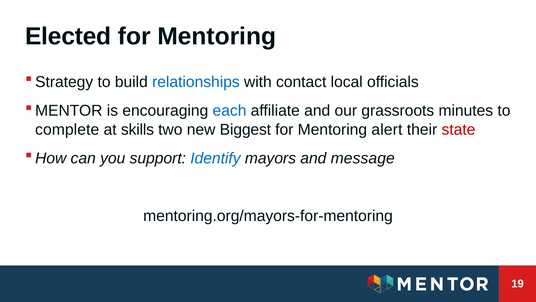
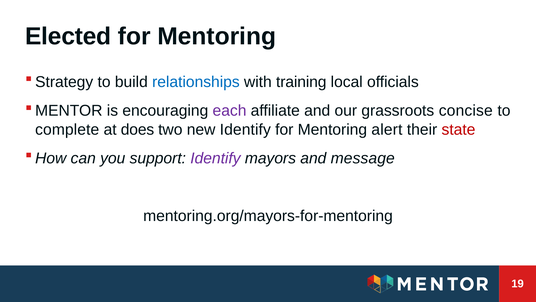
contact: contact -> training
each colour: blue -> purple
minutes: minutes -> concise
skills: skills -> does
new Biggest: Biggest -> Identify
Identify at (215, 158) colour: blue -> purple
